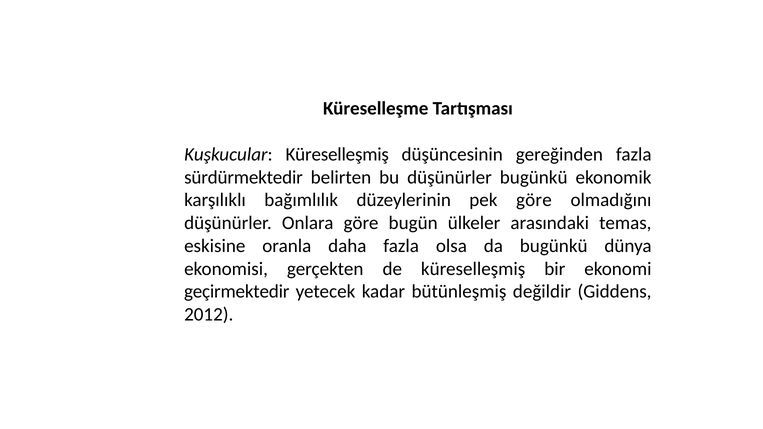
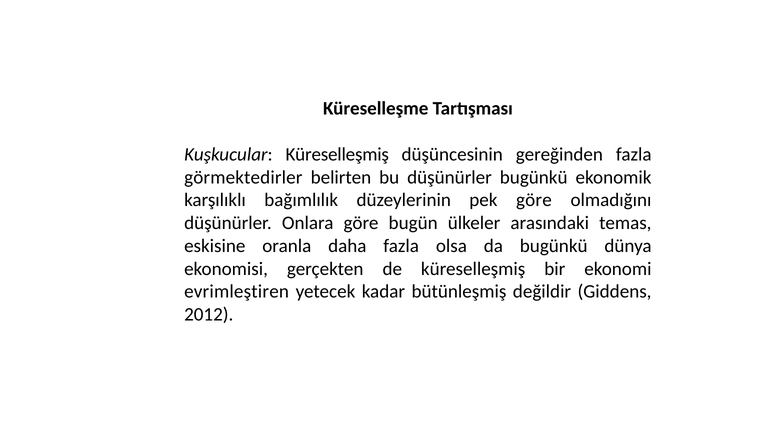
sürdürmektedir: sürdürmektedir -> görmektedirler
geçirmektedir: geçirmektedir -> evrimleştiren
